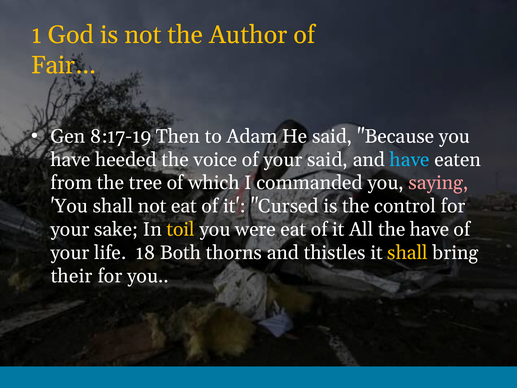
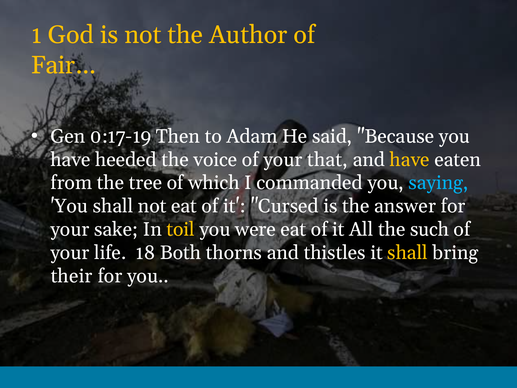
8:17-19: 8:17-19 -> 0:17-19
your said: said -> that
have at (410, 160) colour: light blue -> yellow
saying colour: pink -> light blue
control: control -> answer
the have: have -> such
